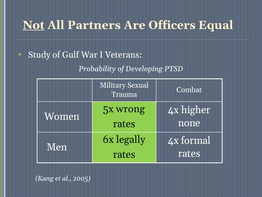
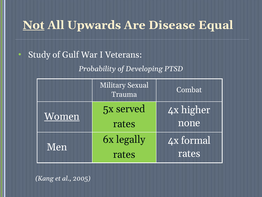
Partners: Partners -> Upwards
Officers: Officers -> Disease
wrong: wrong -> served
Women underline: none -> present
